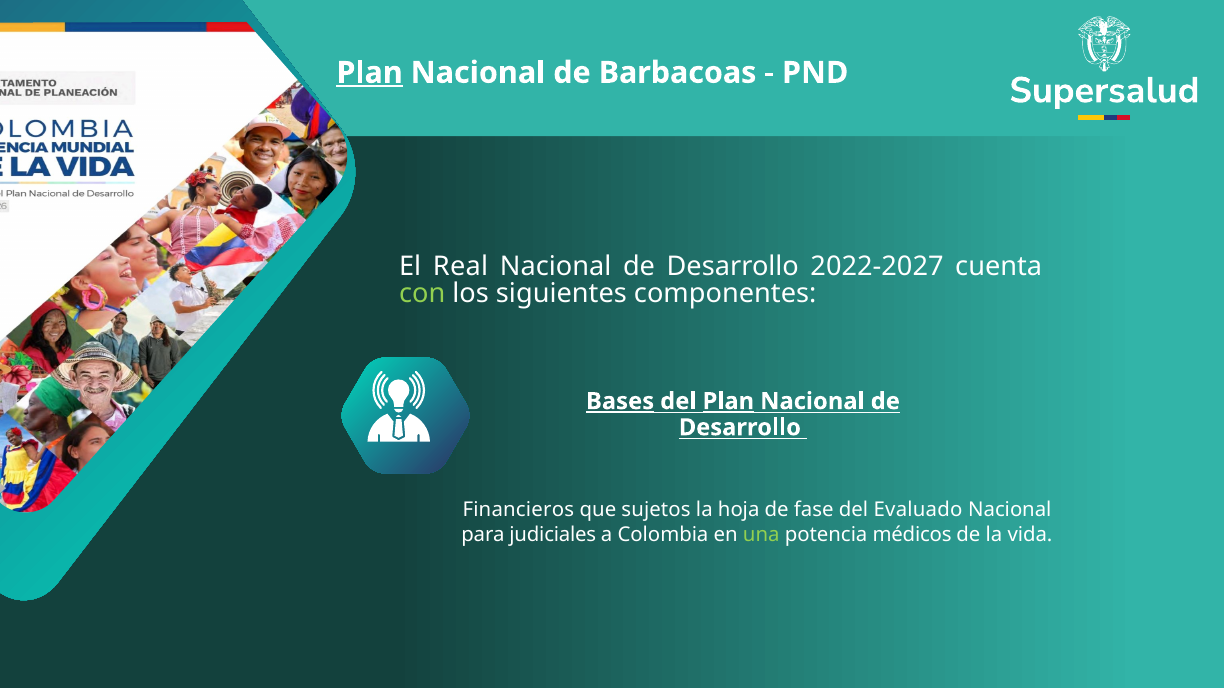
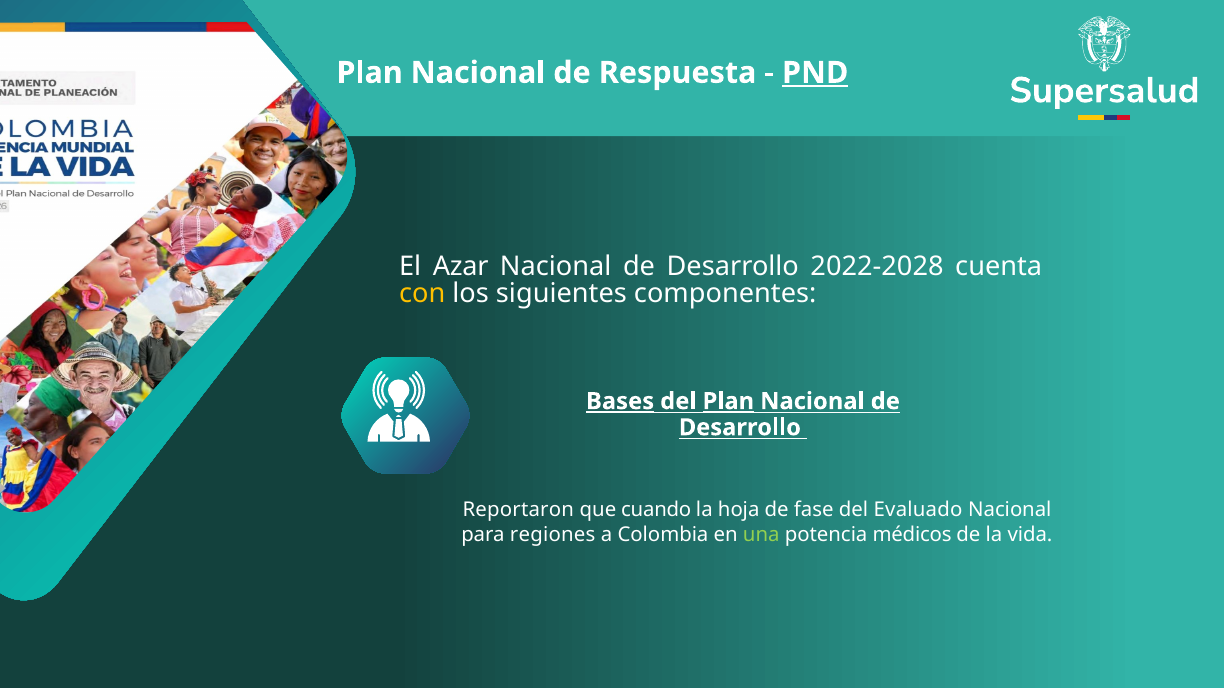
Plan at (370, 73) underline: present -> none
Barbacoas: Barbacoas -> Respuesta
PND underline: none -> present
Real: Real -> Azar
2022-2027: 2022-2027 -> 2022-2028
con colour: light green -> yellow
Financieros: Financieros -> Reportaron
sujetos: sujetos -> cuando
judiciales: judiciales -> regiones
